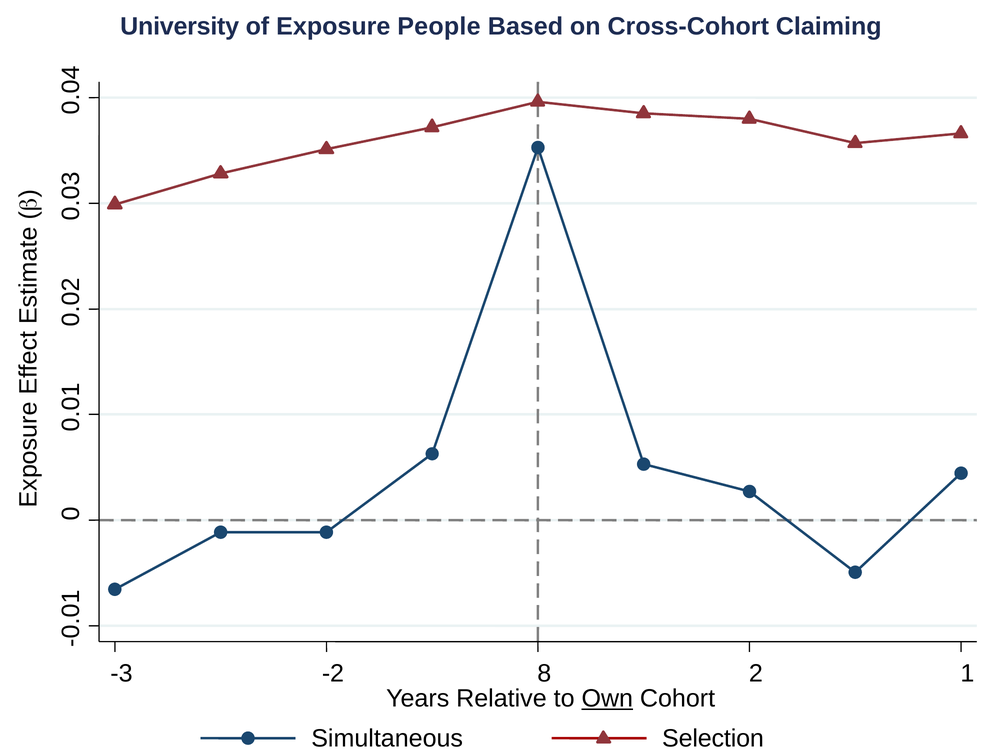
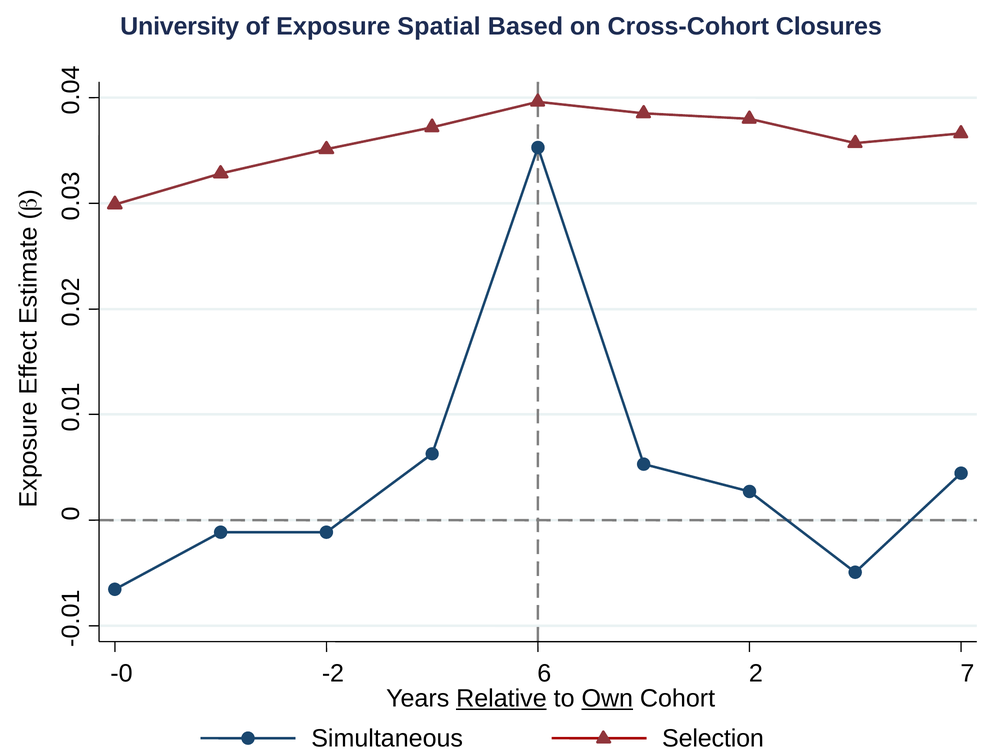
People: People -> Spatial
Claiming: Claiming -> Closures
-3: -3 -> -0
8: 8 -> 6
2 1: 1 -> 7
Relative underline: none -> present
